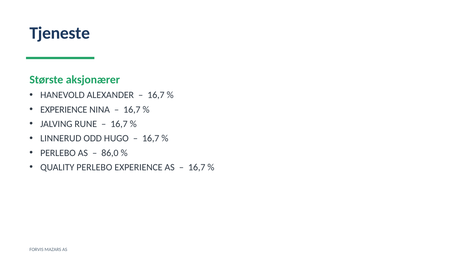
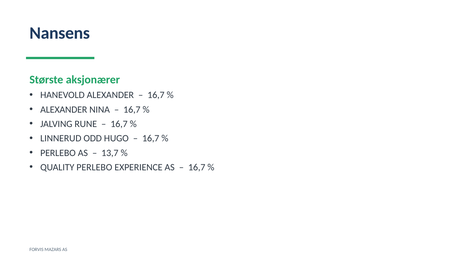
Tjeneste: Tjeneste -> Nansens
EXPERIENCE at (64, 110): EXPERIENCE -> ALEXANDER
86,0: 86,0 -> 13,7
